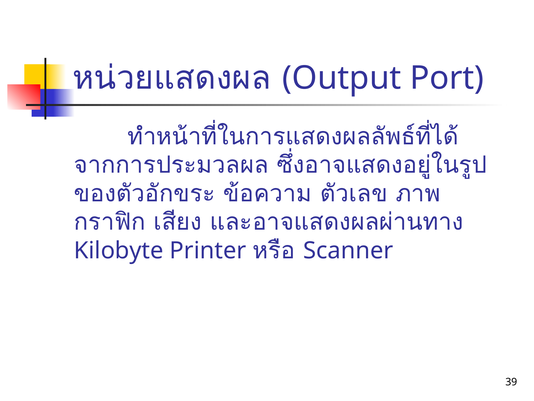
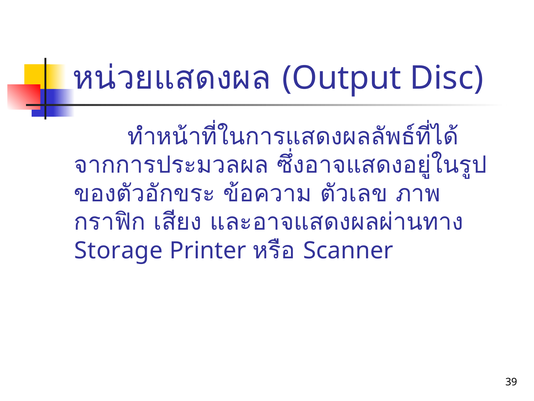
Port: Port -> Disc
Kilobyte: Kilobyte -> Storage
